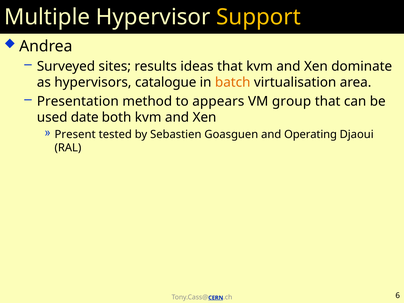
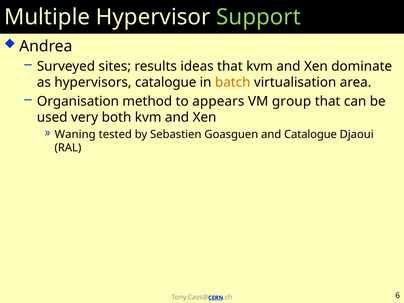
Support colour: yellow -> light green
Presentation: Presentation -> Organisation
date: date -> very
Present: Present -> Waning
and Operating: Operating -> Catalogue
